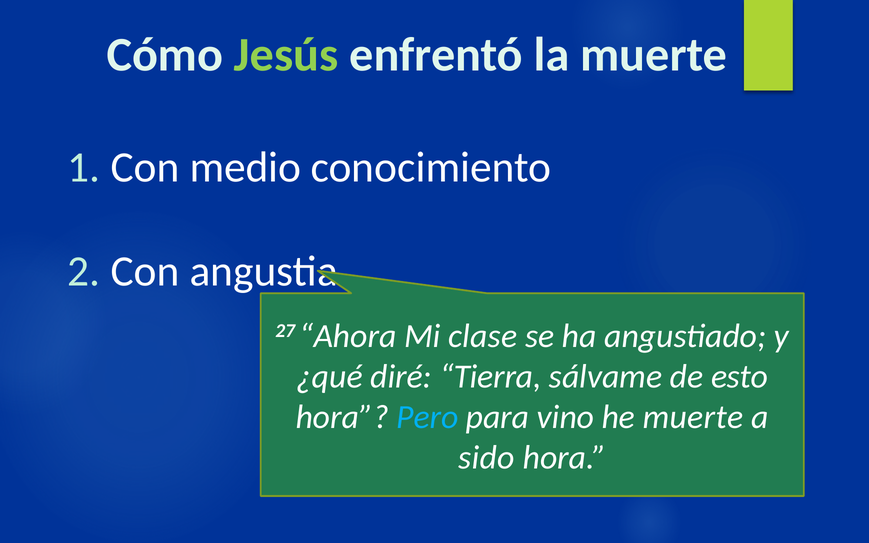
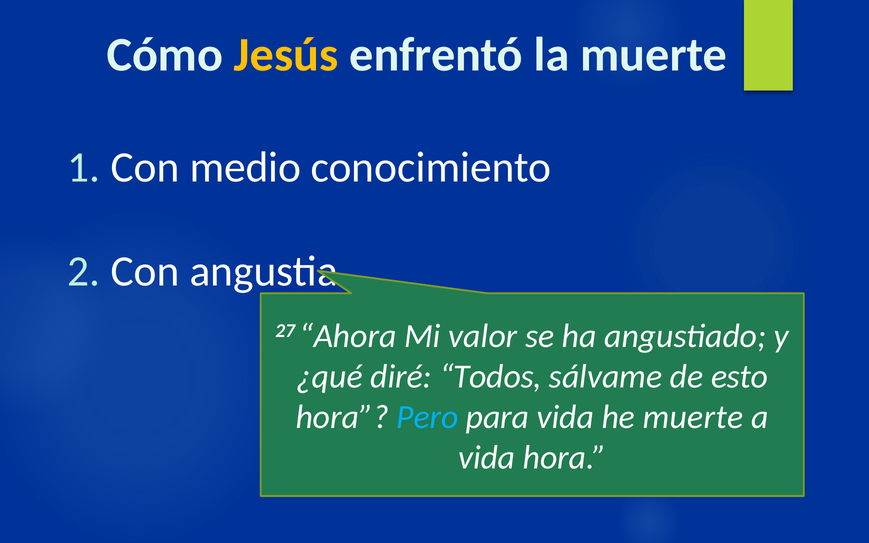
Jesús colour: light green -> yellow
clase: clase -> valor
Tierra: Tierra -> Todos
para vino: vino -> vida
sido at (486, 458): sido -> vida
